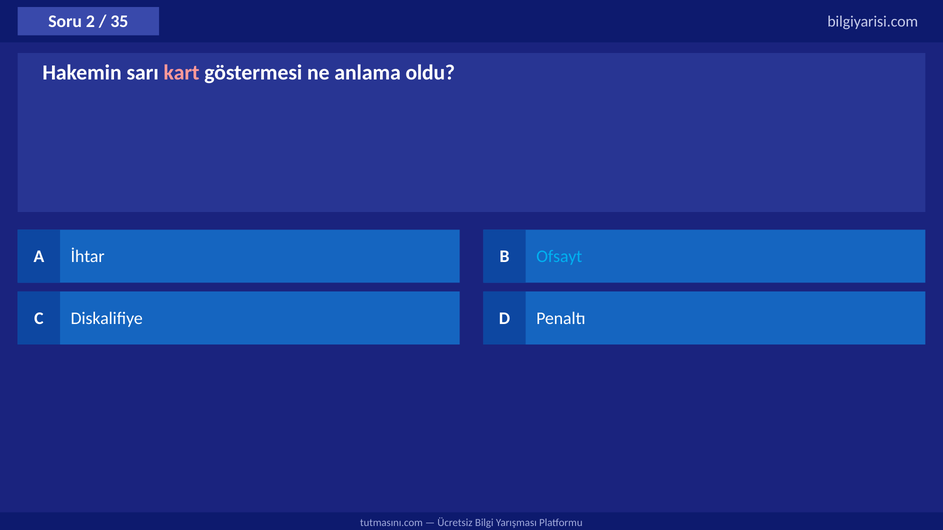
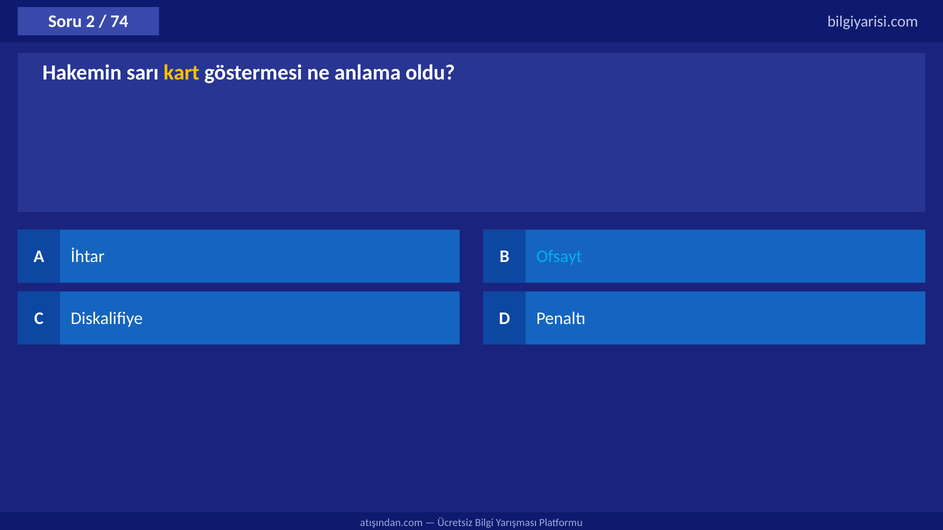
35: 35 -> 74
kart colour: pink -> yellow
tutmasını.com: tutmasını.com -> atışından.com
